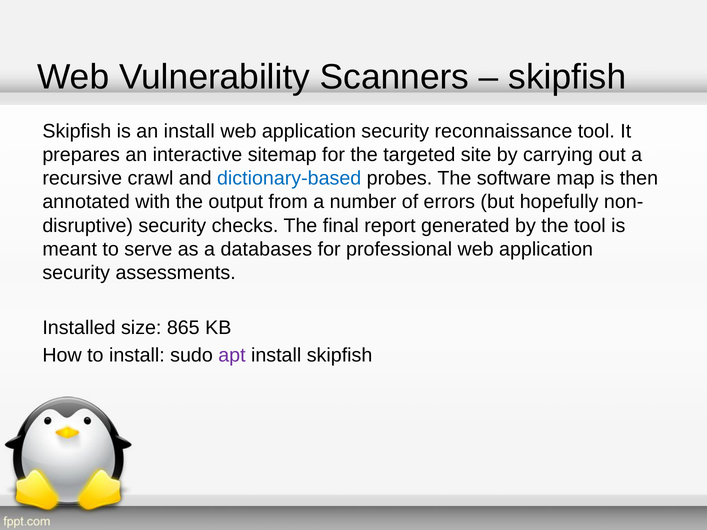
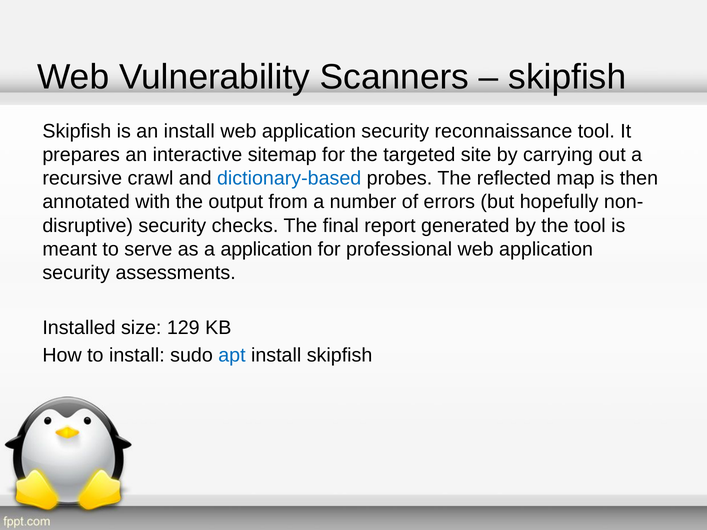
software: software -> reflected
a databases: databases -> application
865: 865 -> 129
apt colour: purple -> blue
